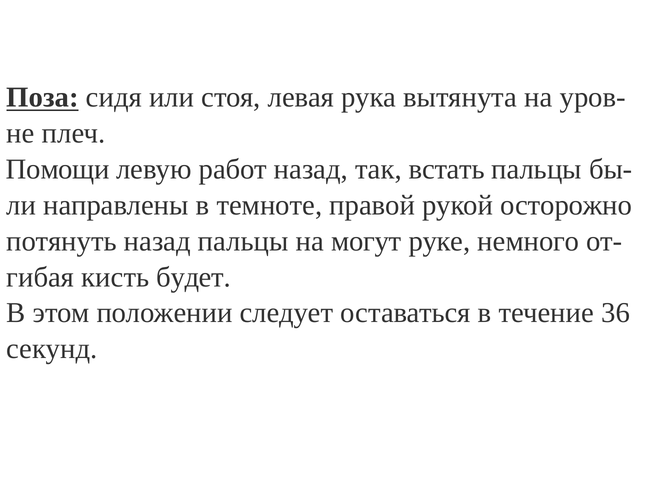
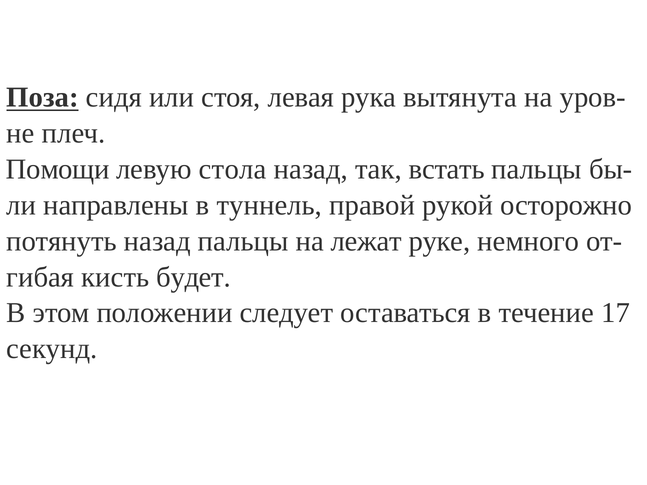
работ: работ -> стола
темноте: темноте -> туннель
могут: могут -> лежат
36: 36 -> 17
